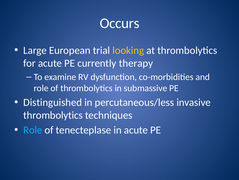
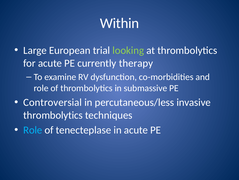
Occurs: Occurs -> Within
looking colour: yellow -> light green
Distinguished: Distinguished -> Controversial
